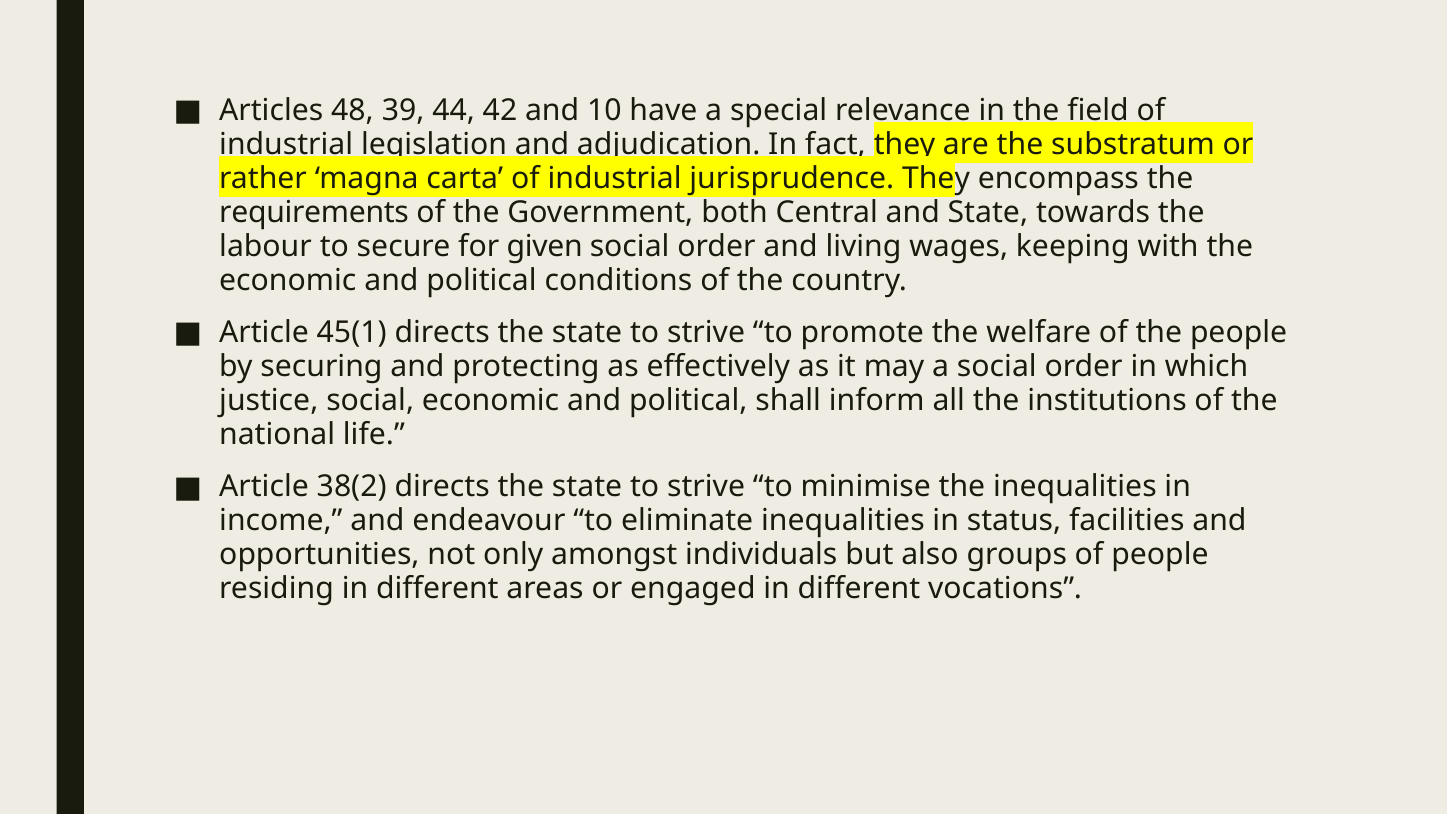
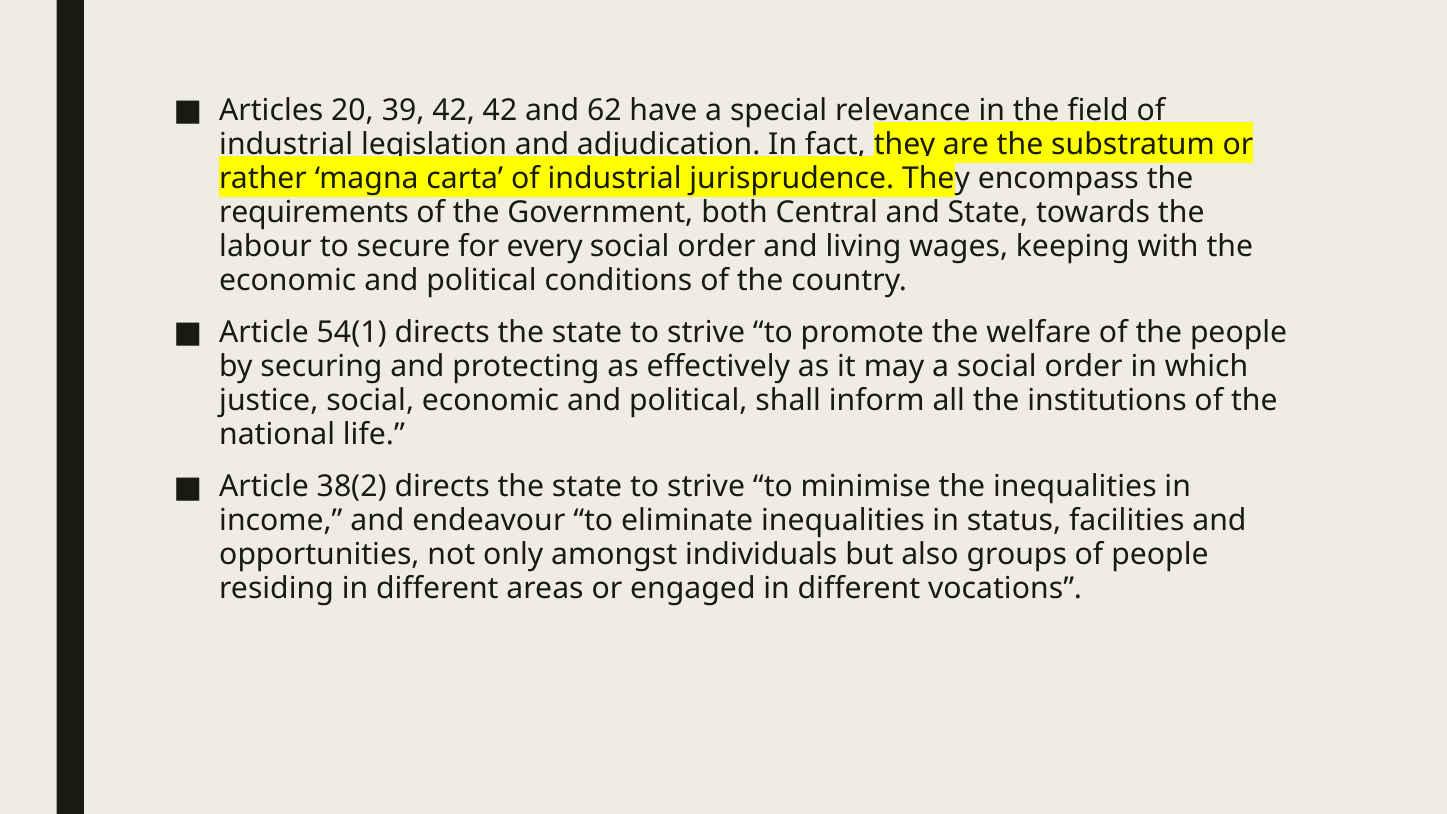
48: 48 -> 20
39 44: 44 -> 42
10: 10 -> 62
given: given -> every
45(1: 45(1 -> 54(1
